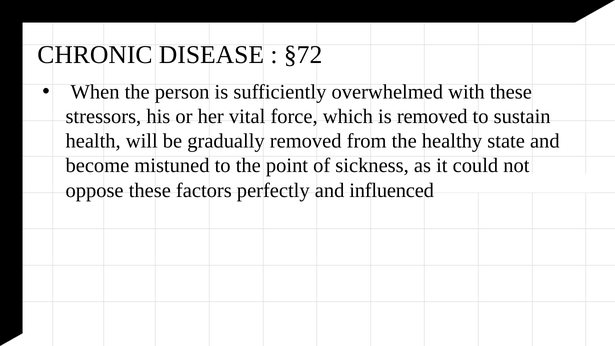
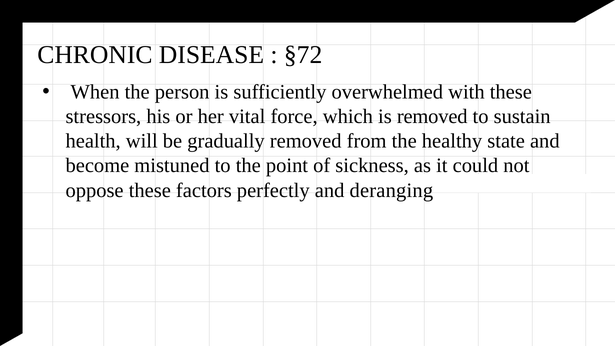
influenced: influenced -> deranging
